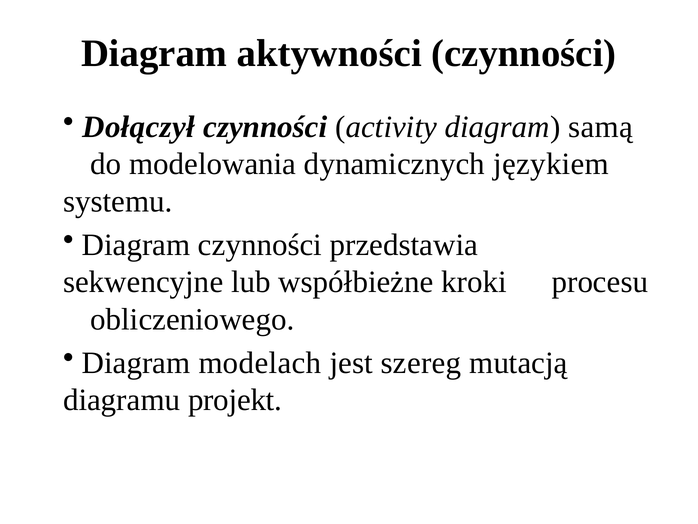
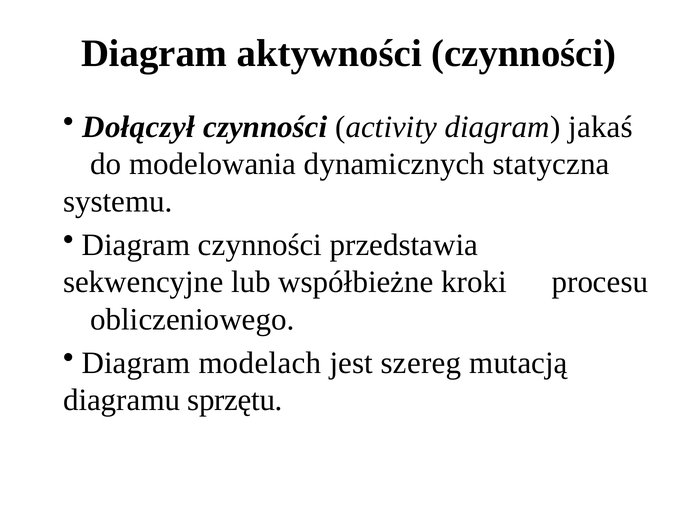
samą: samą -> jakaś
językiem: językiem -> statyczna
projekt: projekt -> sprzętu
